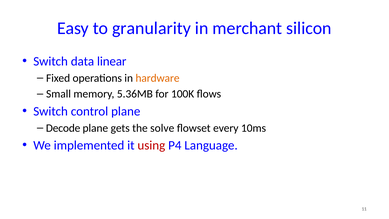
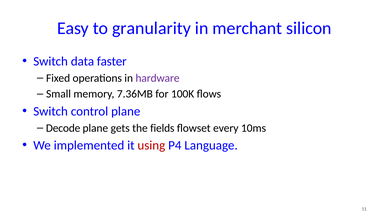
linear: linear -> faster
hardware colour: orange -> purple
5.36MB: 5.36MB -> 7.36MB
solve: solve -> fields
